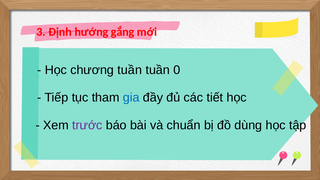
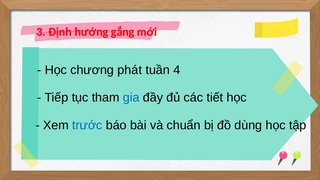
chương tuần: tuần -> phát
0: 0 -> 4
trước colour: purple -> blue
